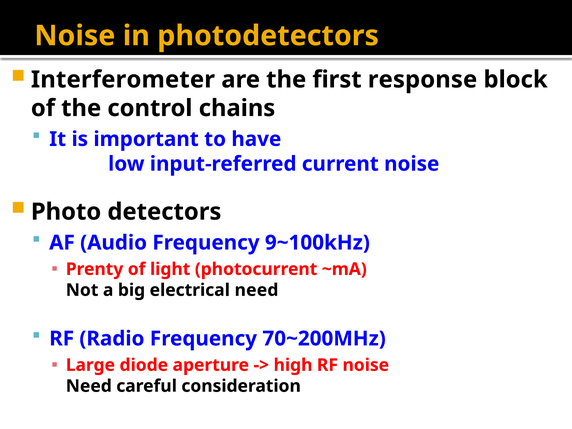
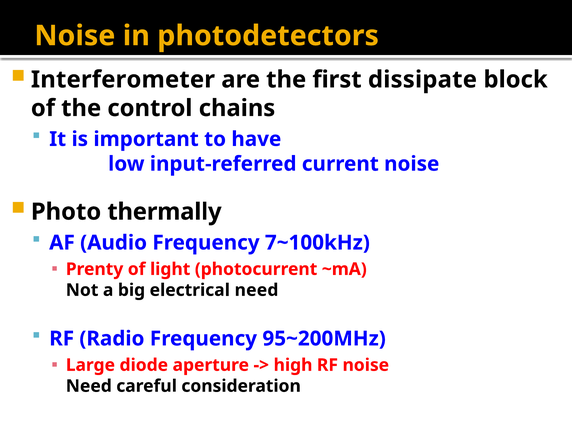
response: response -> dissipate
detectors: detectors -> thermally
9~100kHz: 9~100kHz -> 7~100kHz
70~200MHz: 70~200MHz -> 95~200MHz
